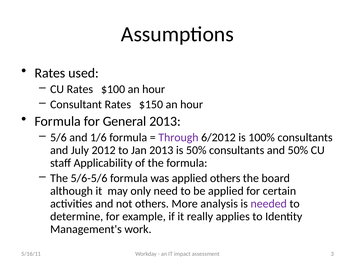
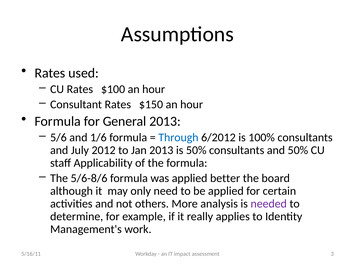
Through colour: purple -> blue
5/6-5/6: 5/6-5/6 -> 5/6-8/6
applied others: others -> better
